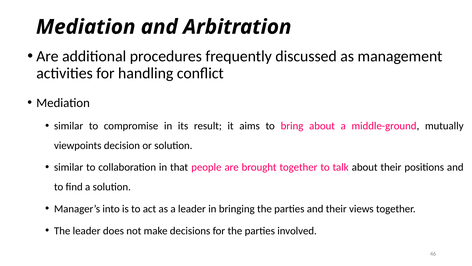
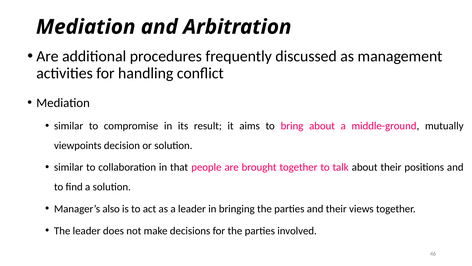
into: into -> also
